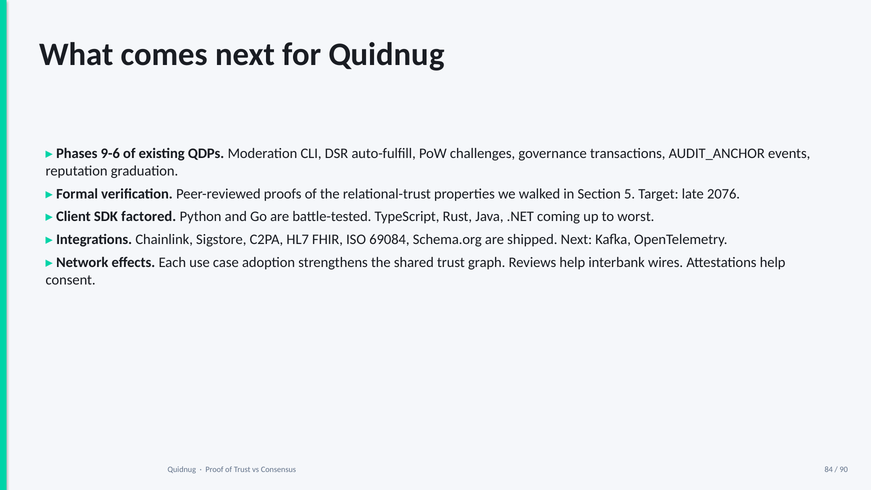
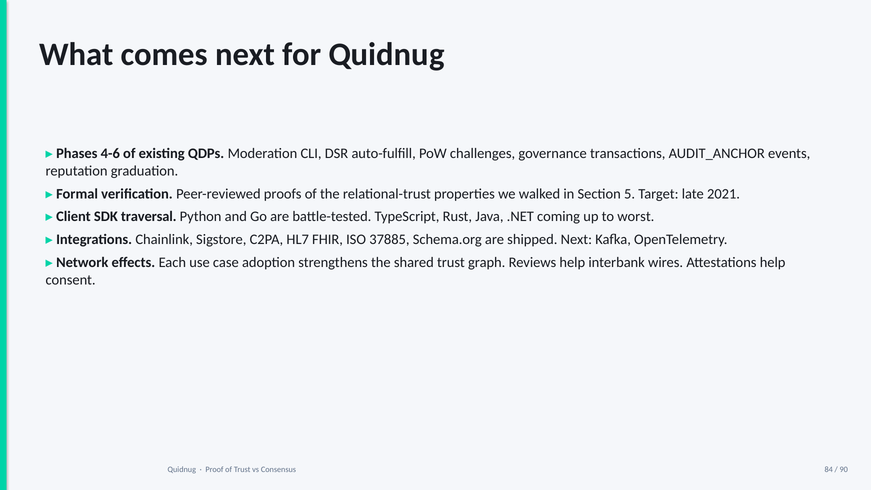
9-6: 9-6 -> 4-6
2076: 2076 -> 2021
factored: factored -> traversal
69084: 69084 -> 37885
